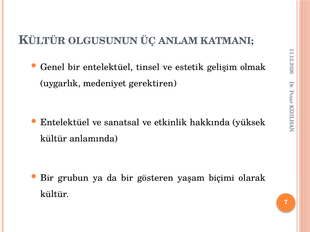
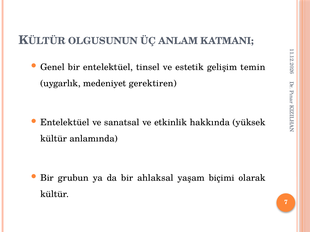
olmak: olmak -> temin
gösteren: gösteren -> ahlaksal
